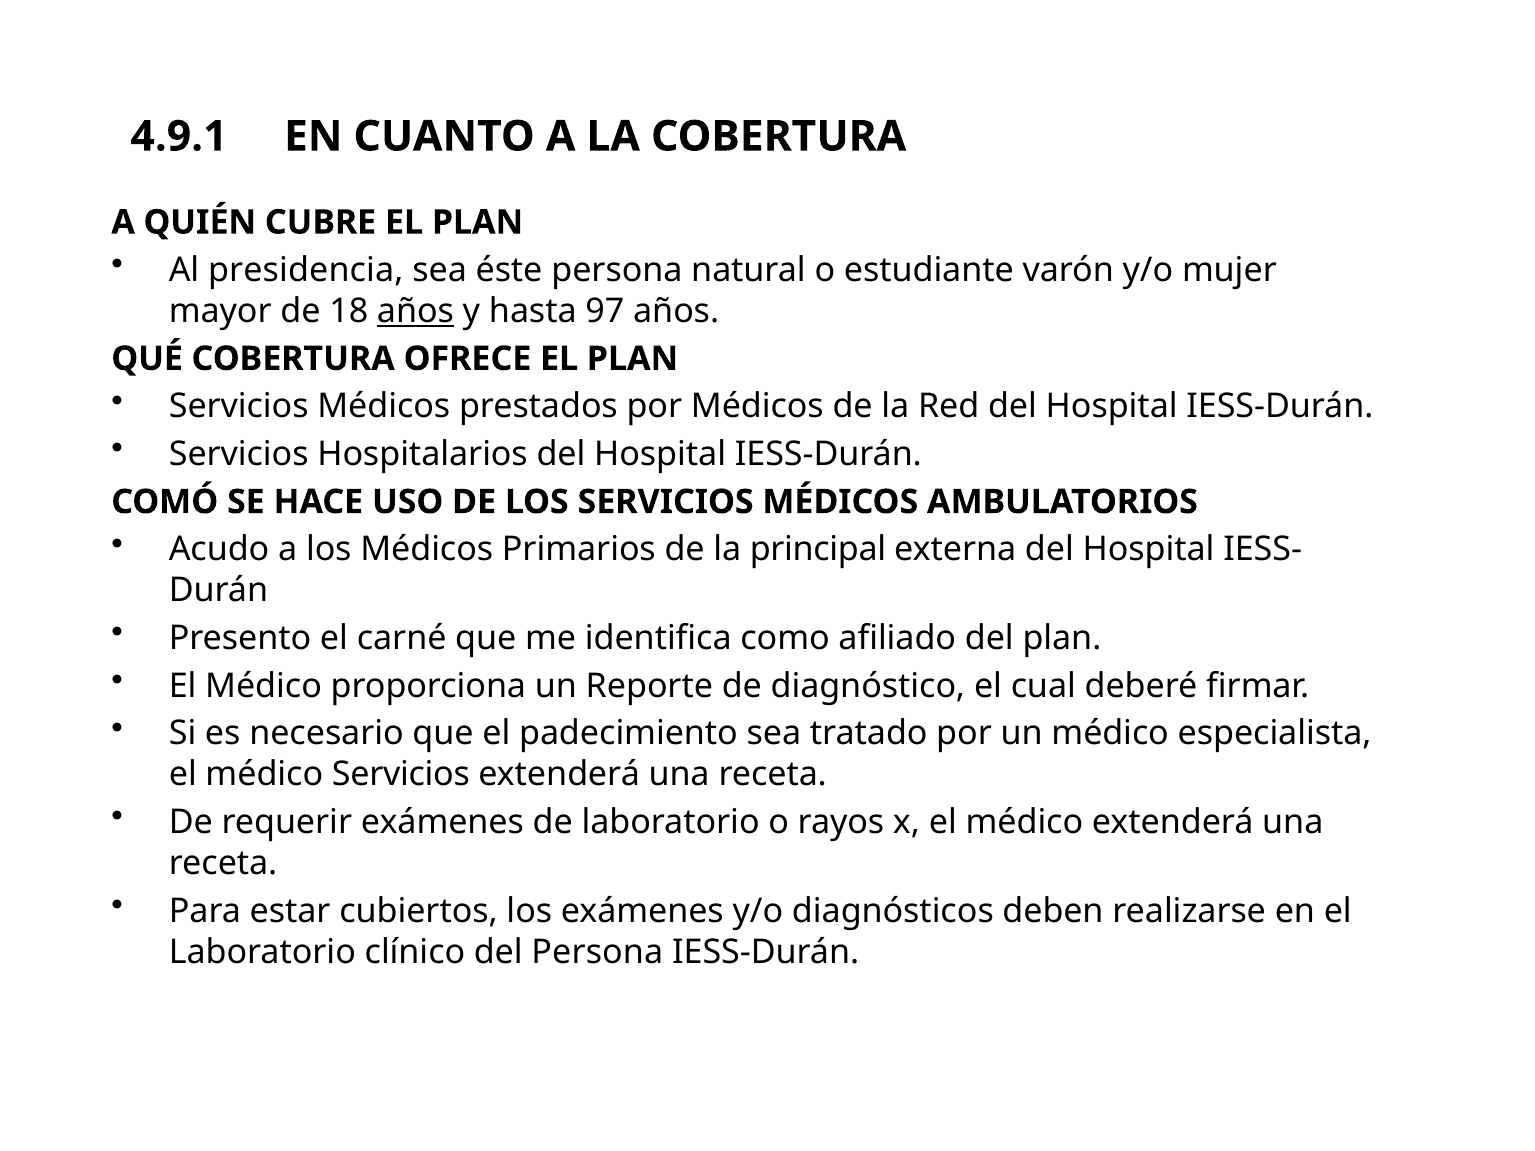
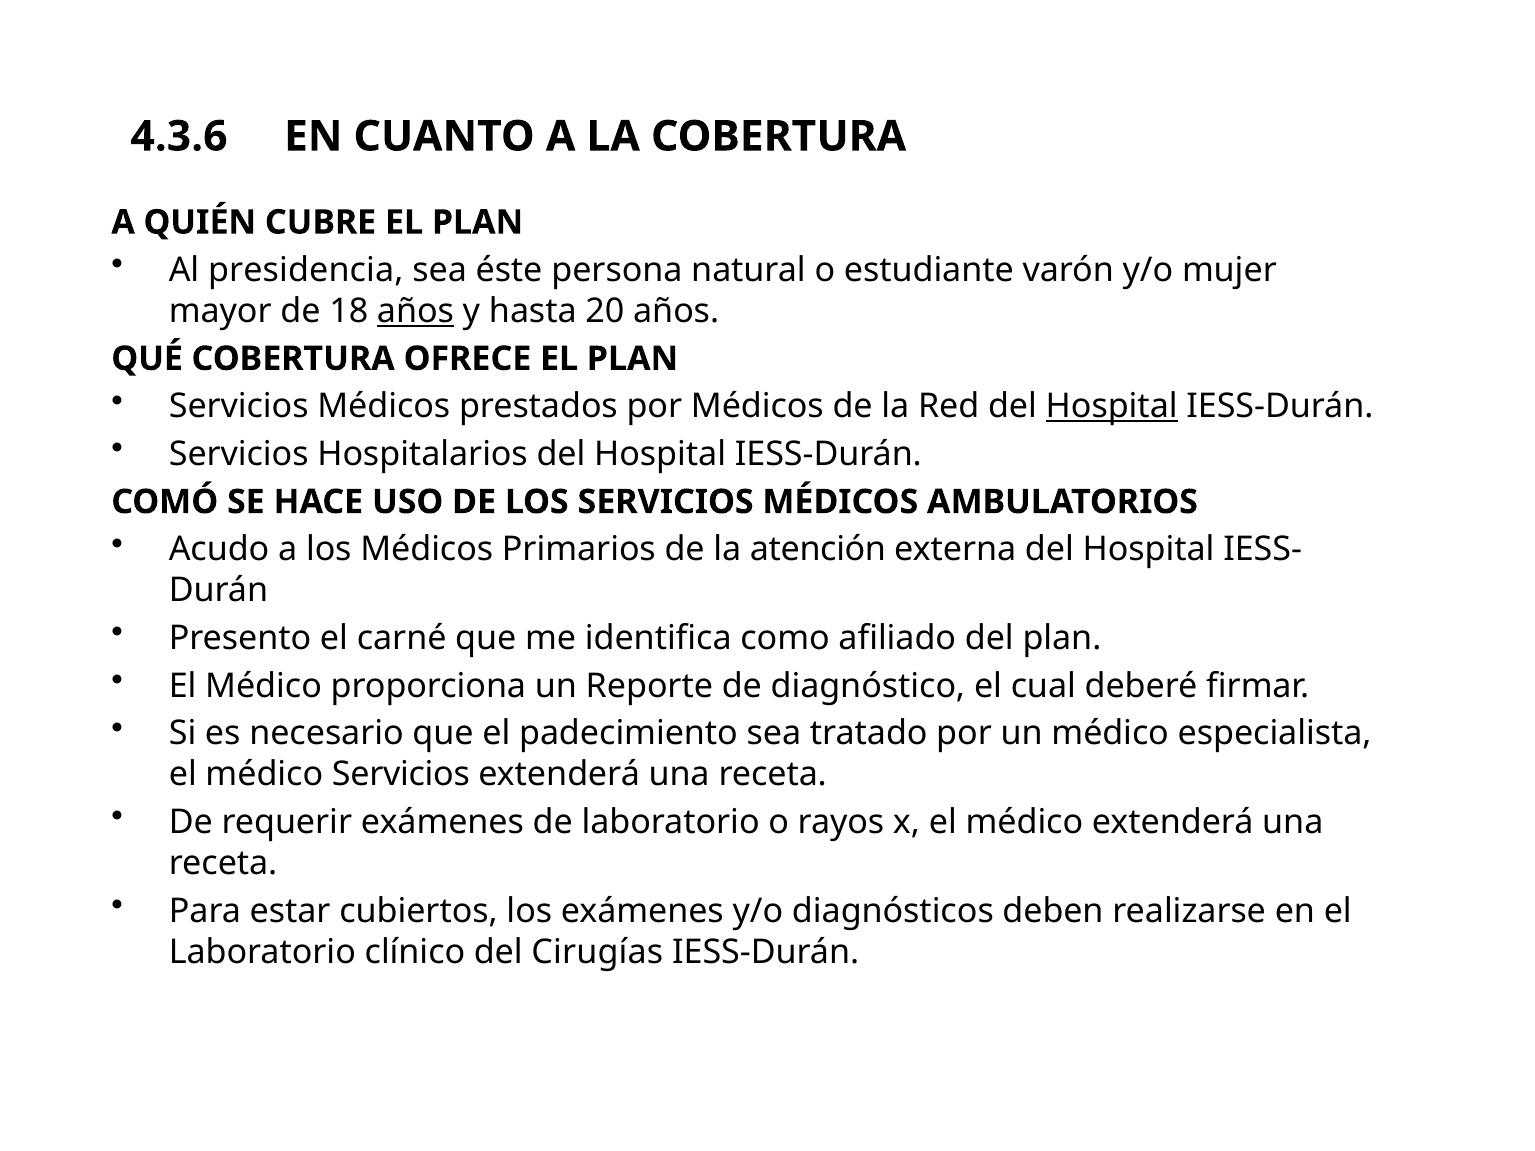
4.9.1: 4.9.1 -> 4.3.6
97: 97 -> 20
Hospital at (1112, 407) underline: none -> present
principal: principal -> atención
del Persona: Persona -> Cirugías
